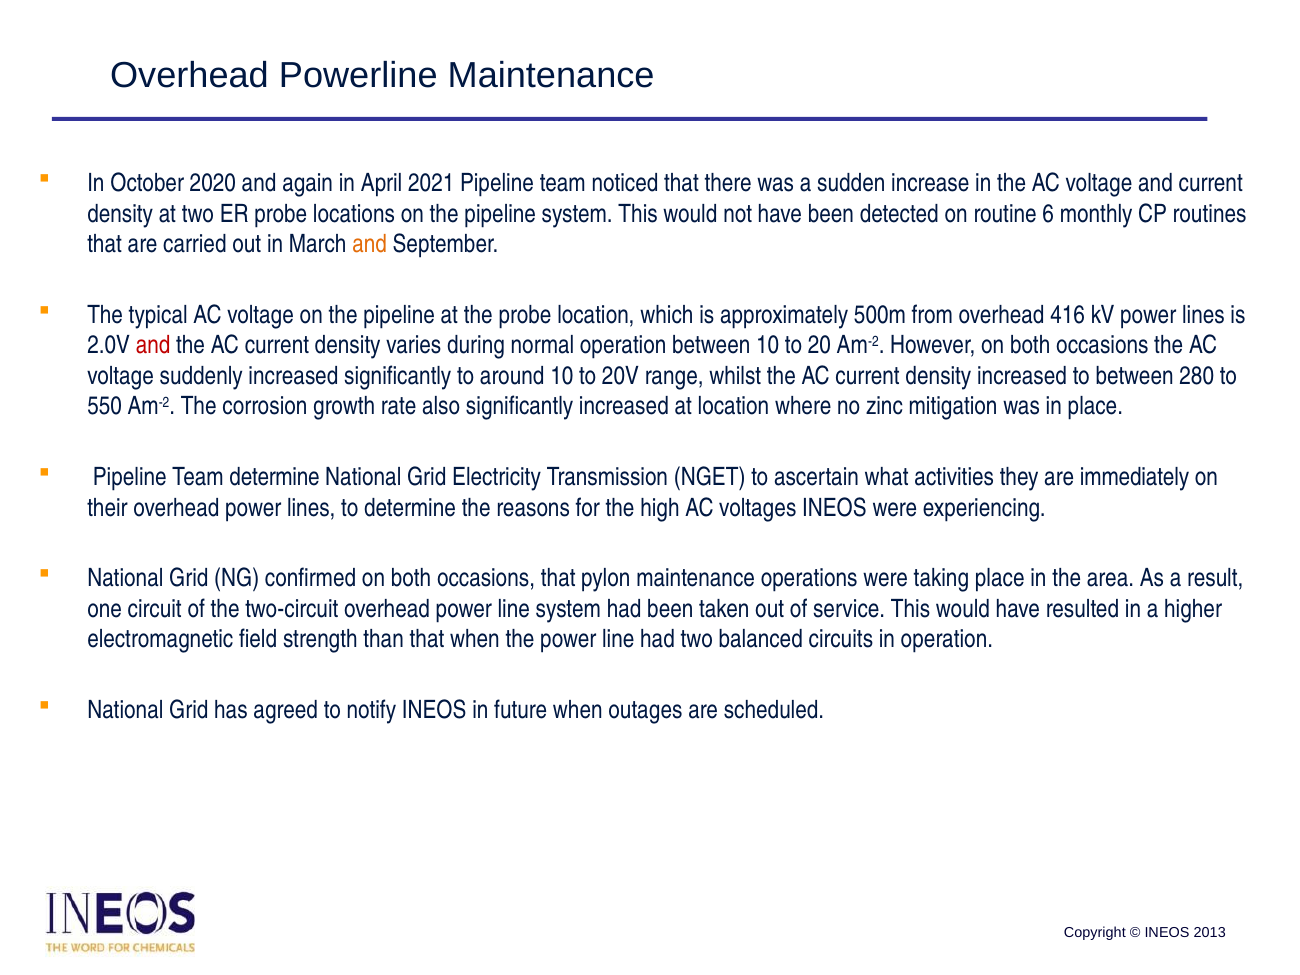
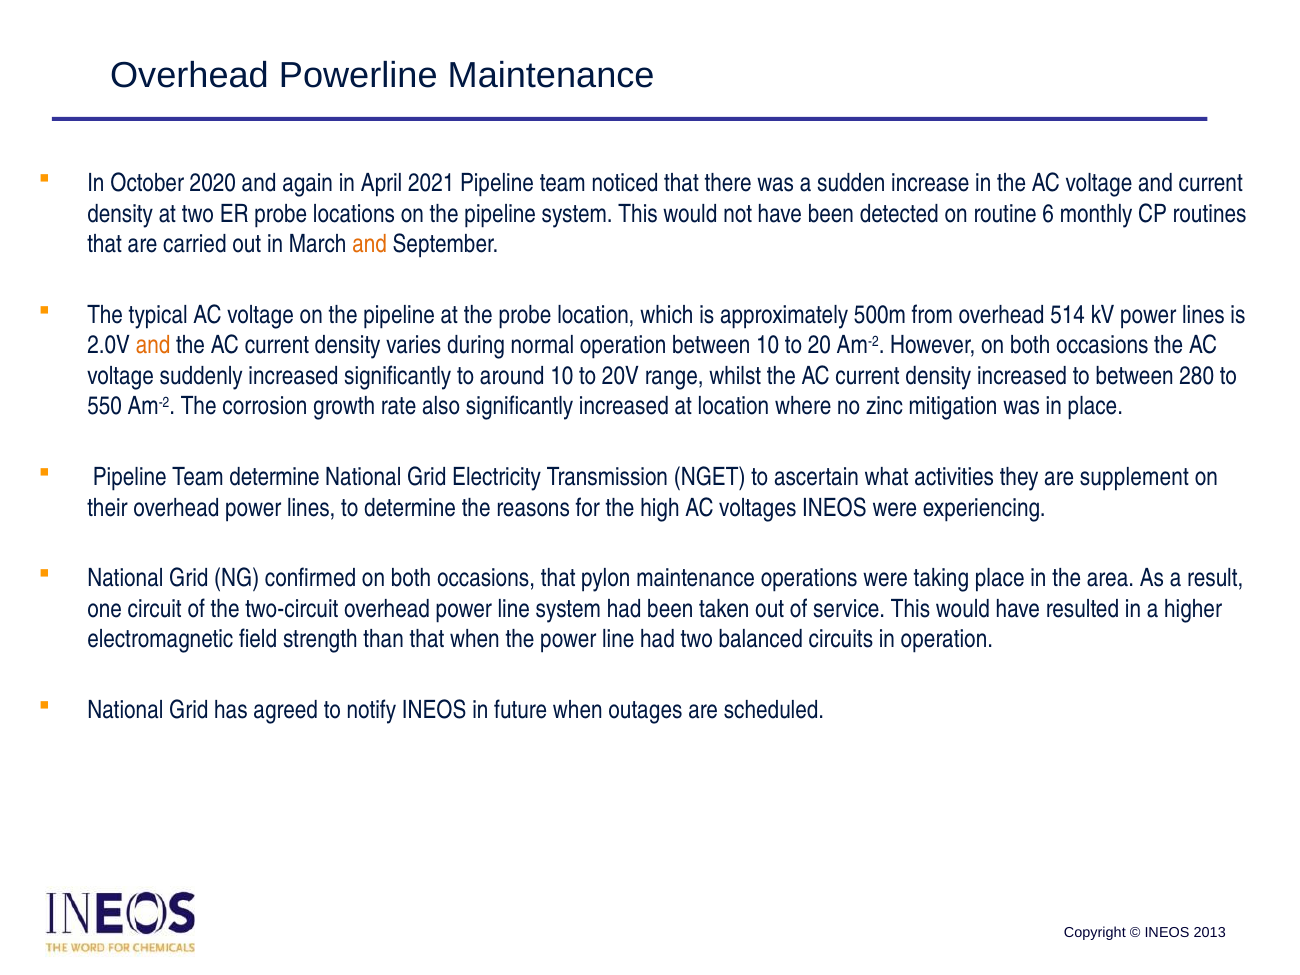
416: 416 -> 514
and at (153, 346) colour: red -> orange
immediately: immediately -> supplement
